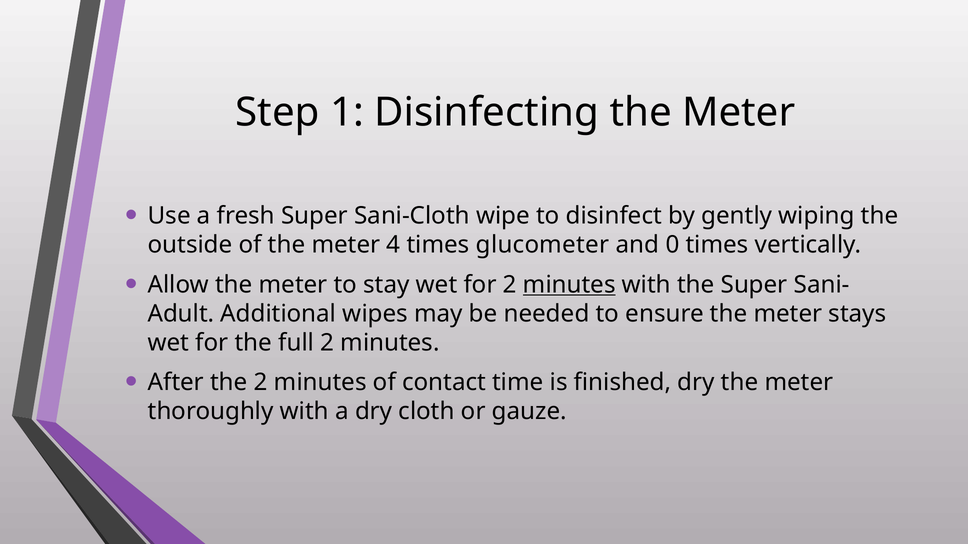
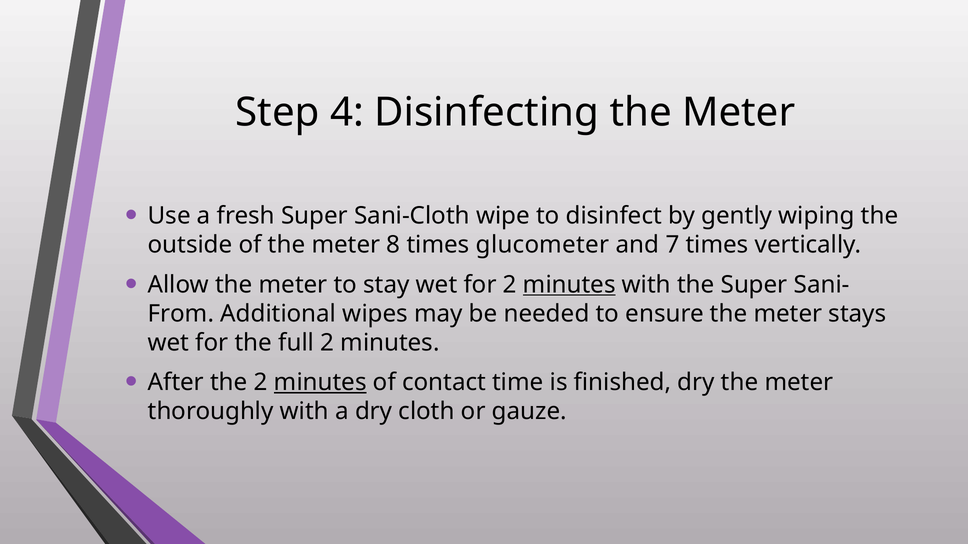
1: 1 -> 4
4: 4 -> 8
0: 0 -> 7
Adult: Adult -> From
minutes at (320, 383) underline: none -> present
